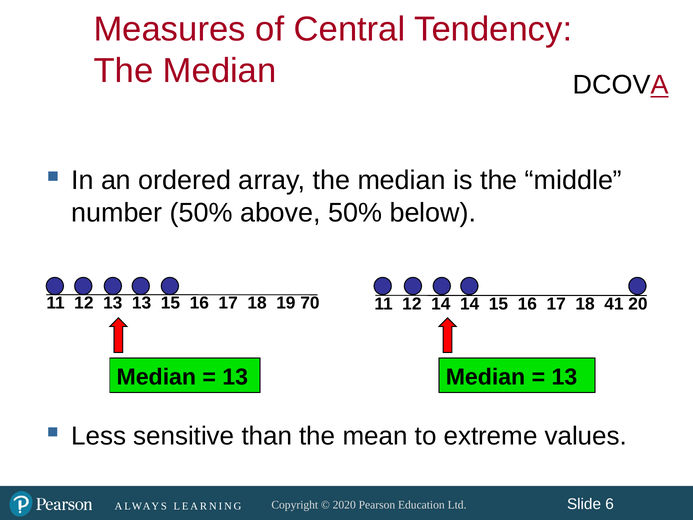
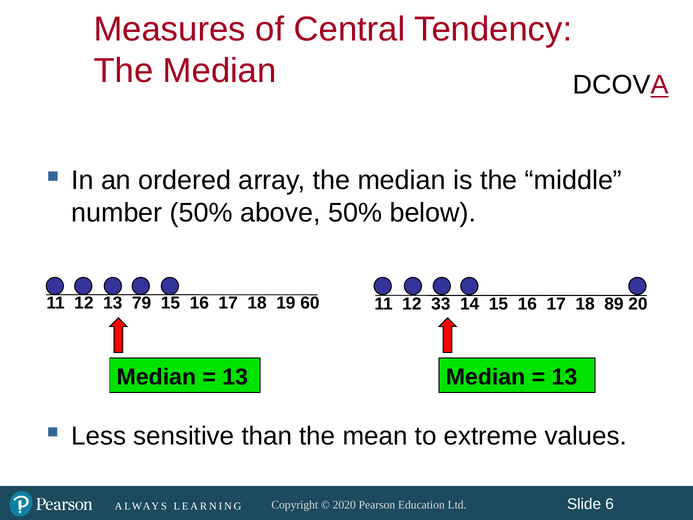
13 13: 13 -> 79
70: 70 -> 60
12 14: 14 -> 33
41: 41 -> 89
